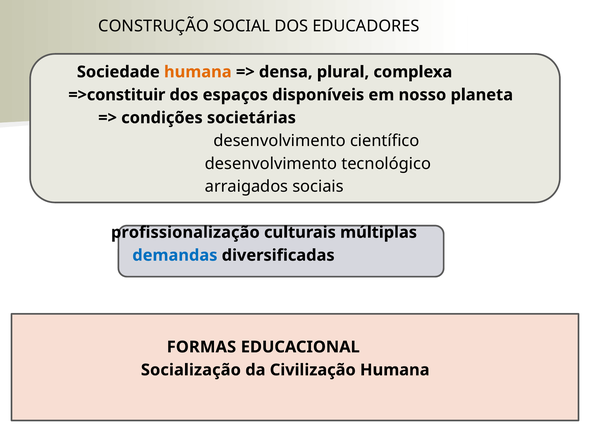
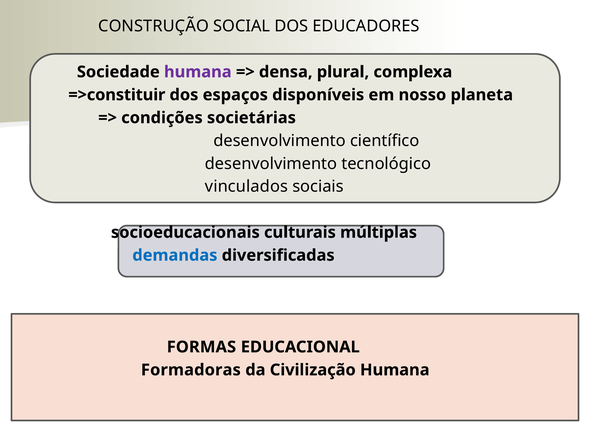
humana at (198, 72) colour: orange -> purple
arraigados: arraigados -> vinculados
profissionalização: profissionalização -> socioeducacionais
Socialização: Socialização -> Formadoras
